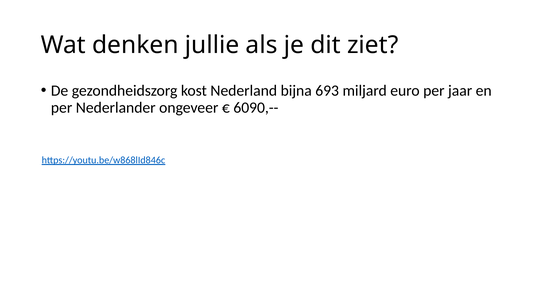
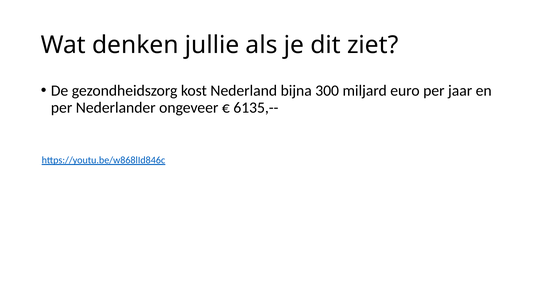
693: 693 -> 300
6090,--: 6090,-- -> 6135,--
